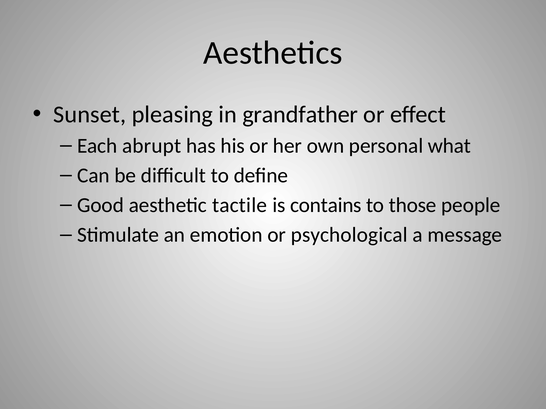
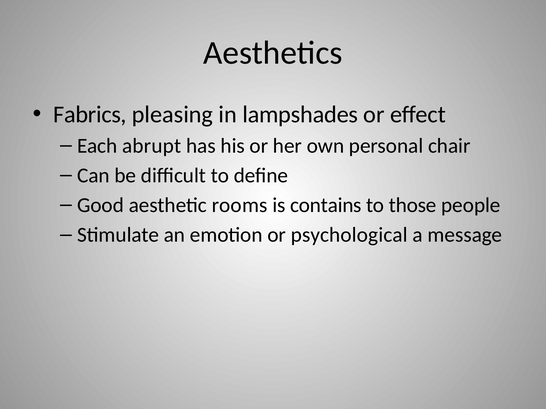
Sunset: Sunset -> Fabrics
grandfather: grandfather -> lampshades
what: what -> chair
tactile: tactile -> rooms
